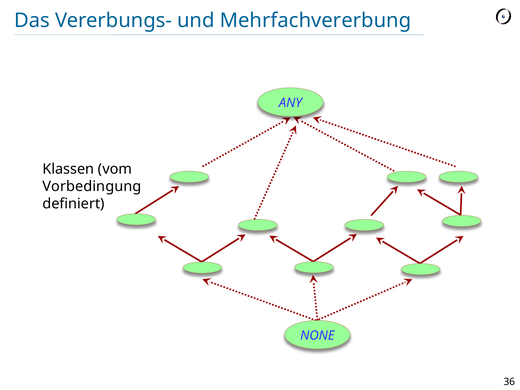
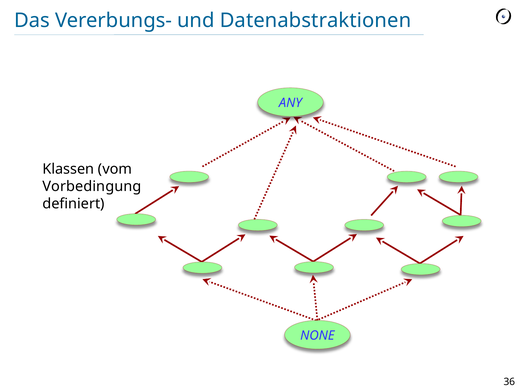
Mehrfachvererbung: Mehrfachvererbung -> Datenabstraktionen
